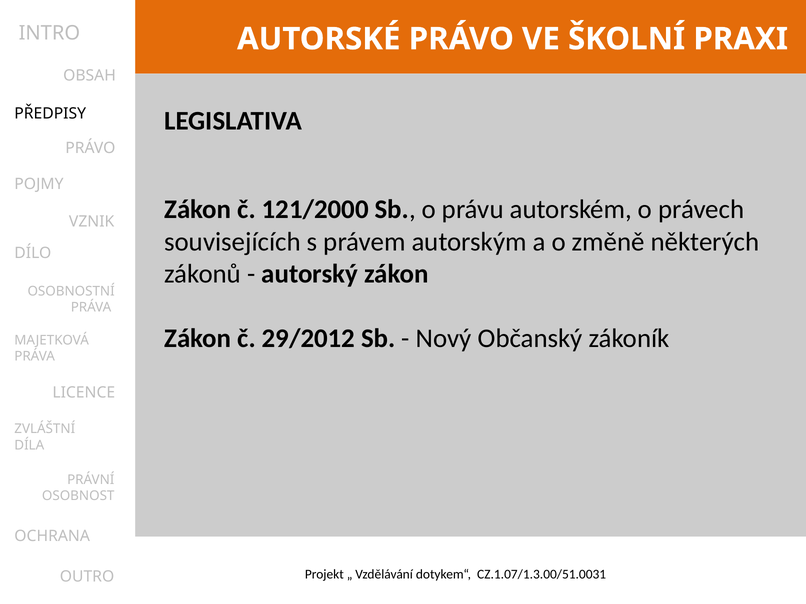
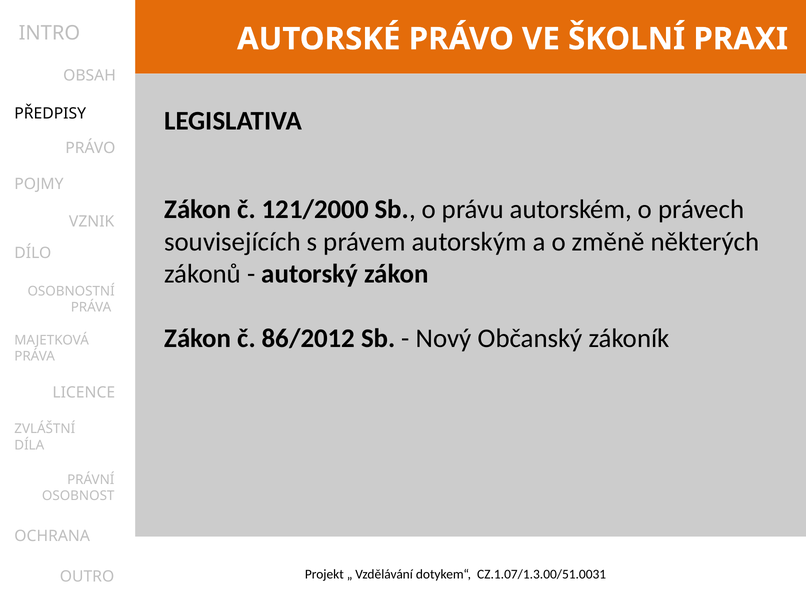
29/2012: 29/2012 -> 86/2012
